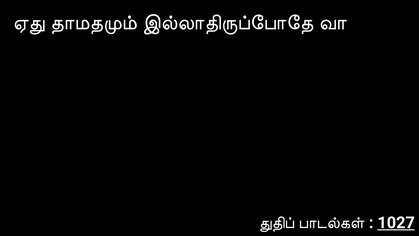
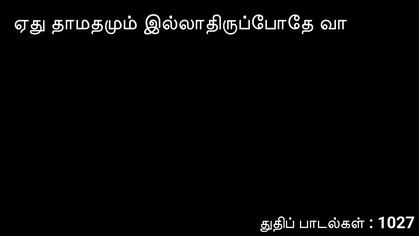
1027 underline: present -> none
